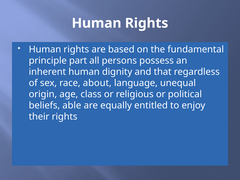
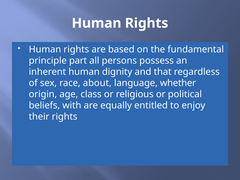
unequal: unequal -> whether
able: able -> with
